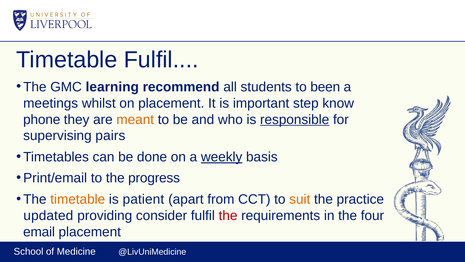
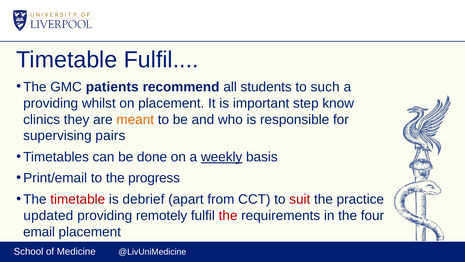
learning: learning -> patients
been: been -> such
meetings at (51, 103): meetings -> providing
phone: phone -> clinics
responsible underline: present -> none
timetable at (78, 199) colour: orange -> red
patient: patient -> debrief
suit colour: orange -> red
consider: consider -> remotely
